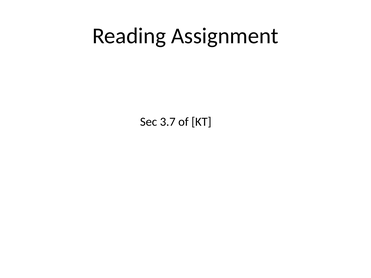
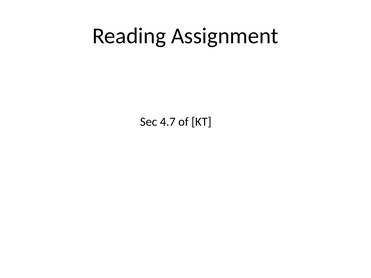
3.7: 3.7 -> 4.7
